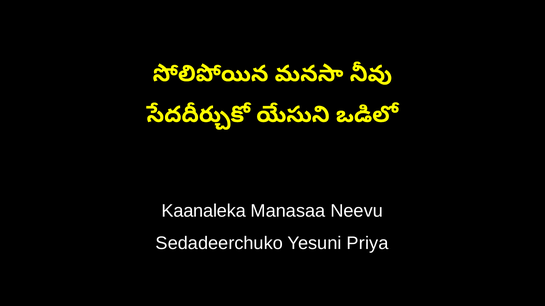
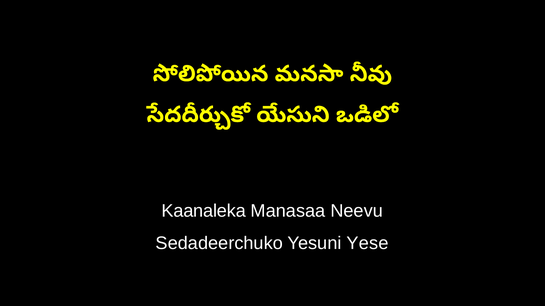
Priya: Priya -> Yese
